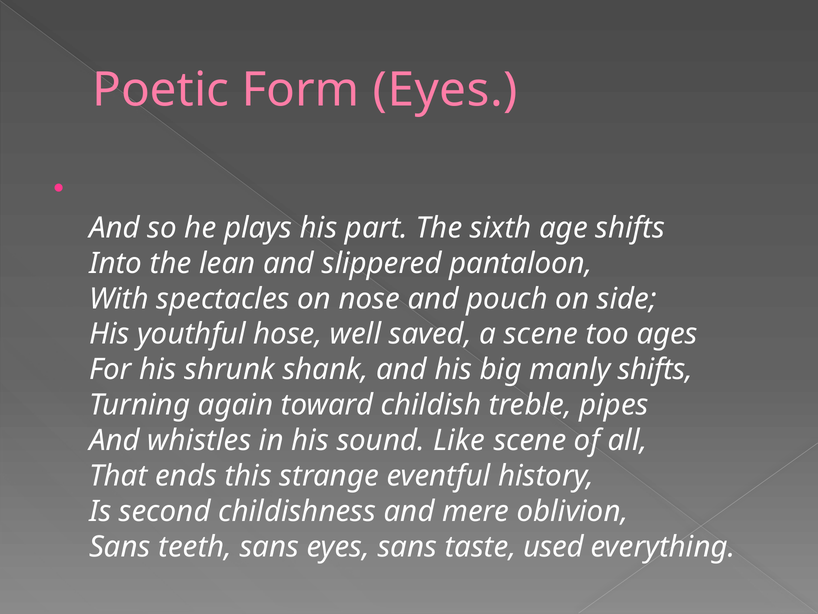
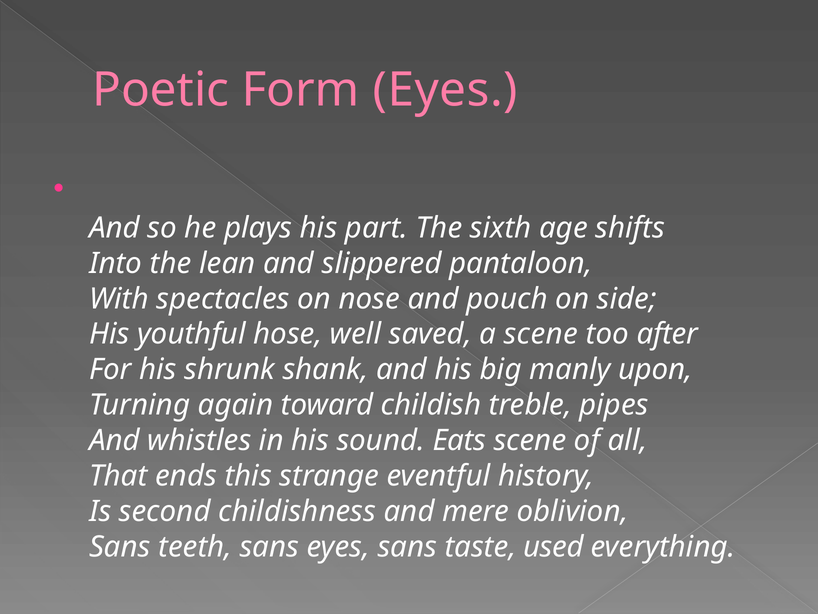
ages: ages -> after
manly shifts: shifts -> upon
Like: Like -> Eats
